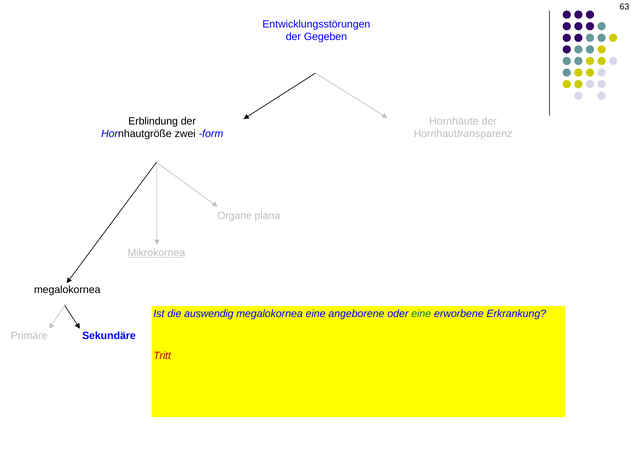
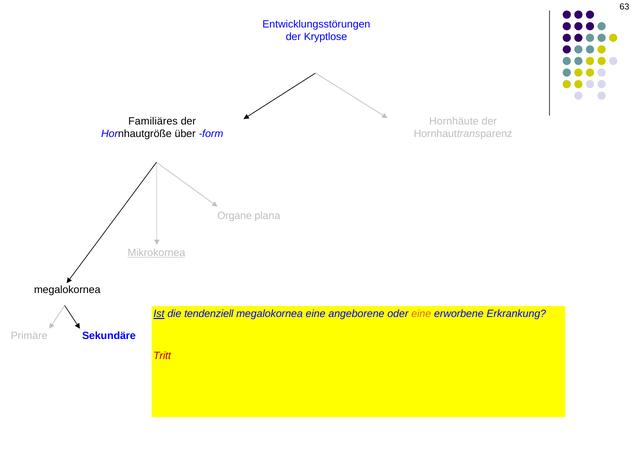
Gegeben: Gegeben -> Kryptlose
Erblindung: Erblindung -> Familiäres
zwei: zwei -> über
Ist at (159, 314) underline: none -> present
auswendig: auswendig -> tendenziell
eine at (421, 314) colour: green -> orange
